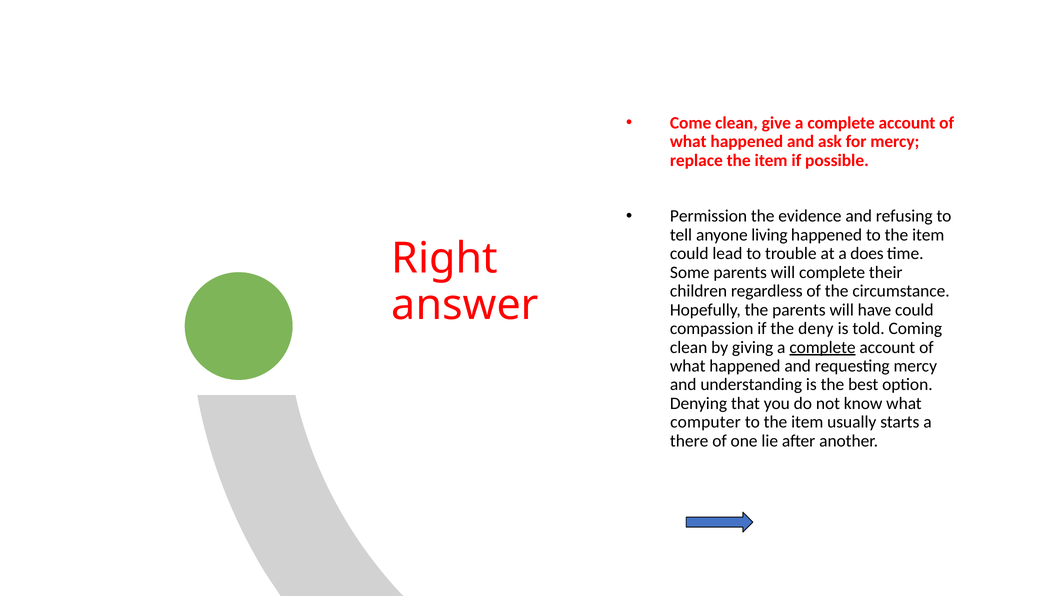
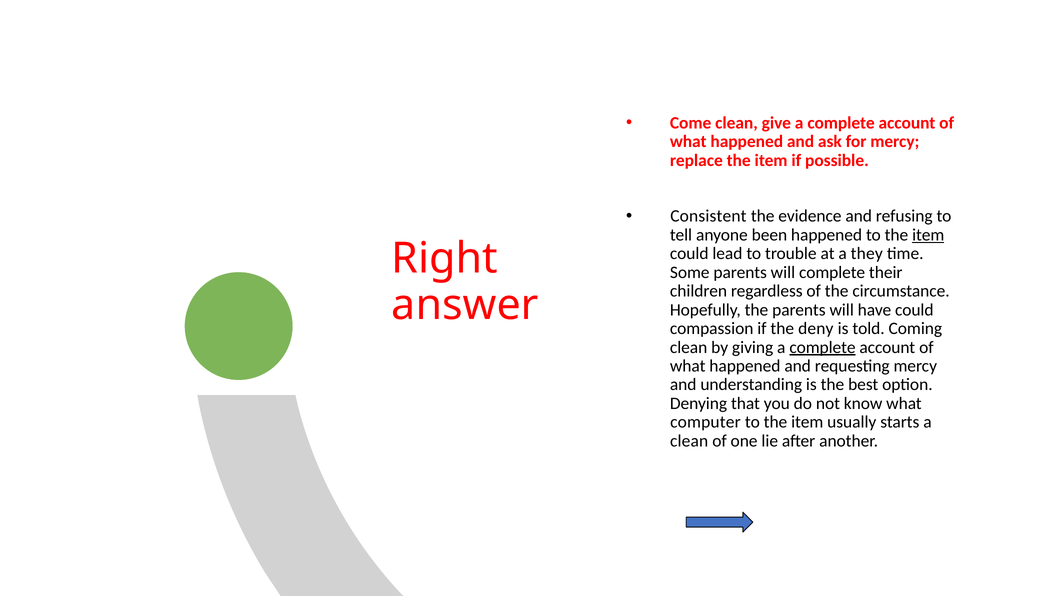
Permission: Permission -> Consistent
living: living -> been
item at (928, 235) underline: none -> present
does: does -> they
there at (689, 441): there -> clean
